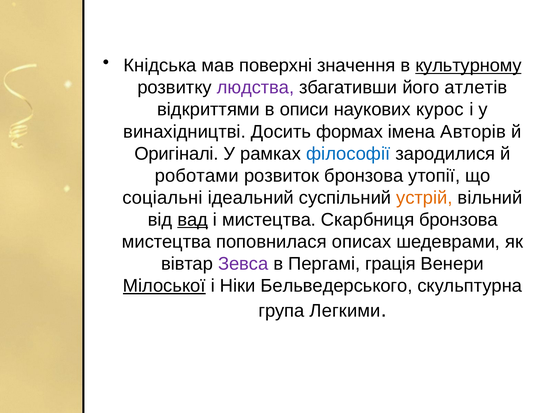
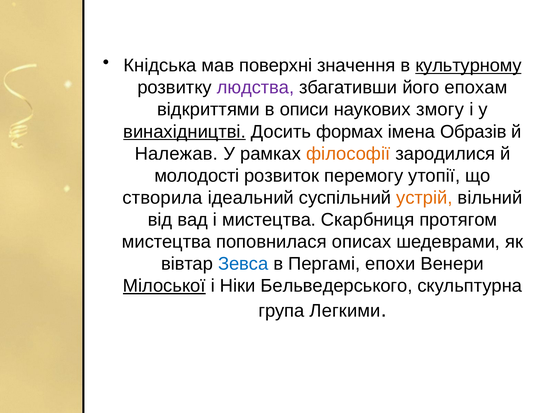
атлетів: атлетів -> епохам
курос: курос -> змогу
винахідництві underline: none -> present
Авторів: Авторів -> Образів
Оригіналі: Оригіналі -> Належав
філософії colour: blue -> orange
роботами: роботами -> молодості
розвиток бронзова: бронзова -> перемогу
соціальні: соціальні -> створила
вад underline: present -> none
Скарбниця бронзова: бронзова -> протягом
Зевса colour: purple -> blue
грація: грація -> епохи
